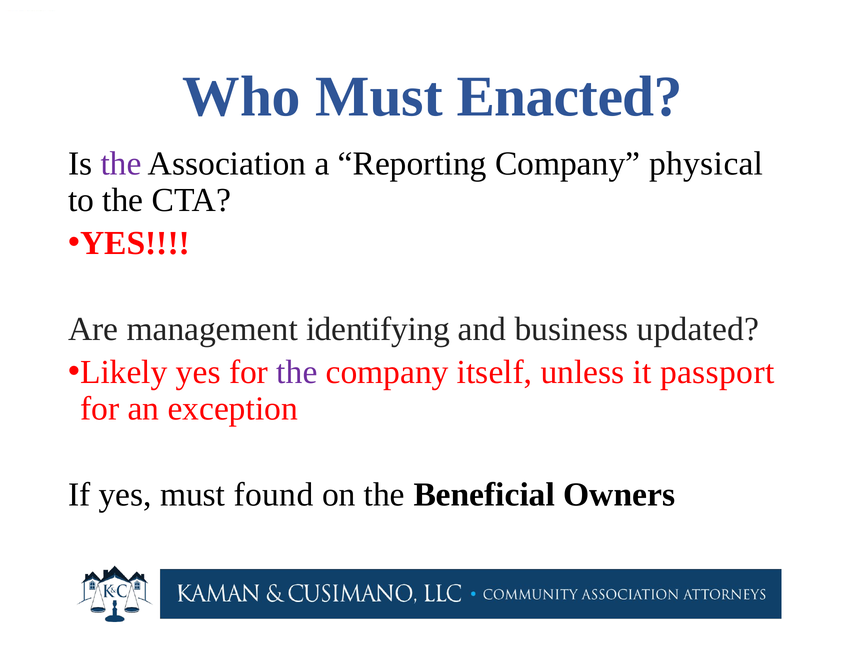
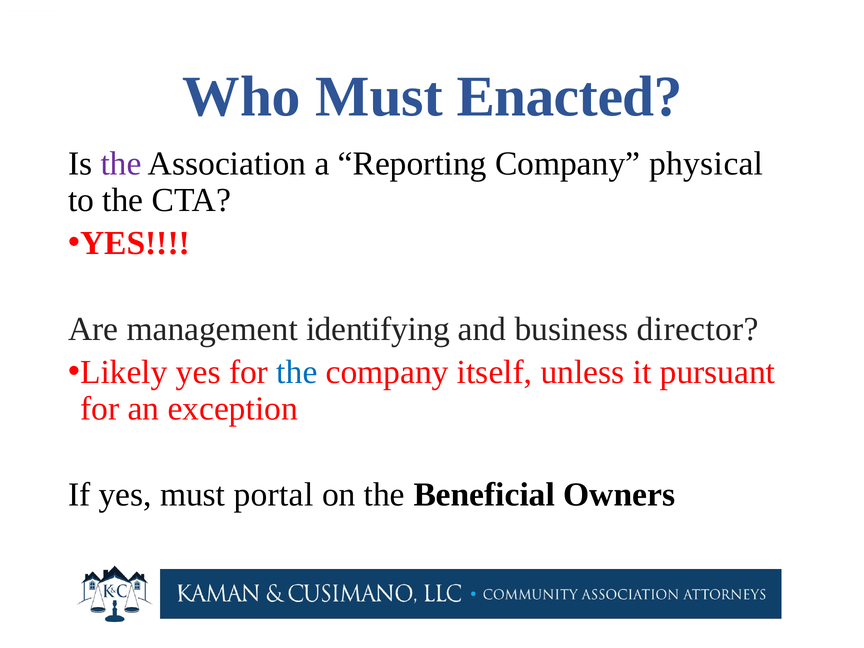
updated: updated -> director
the at (297, 372) colour: purple -> blue
passport: passport -> pursuant
found: found -> portal
